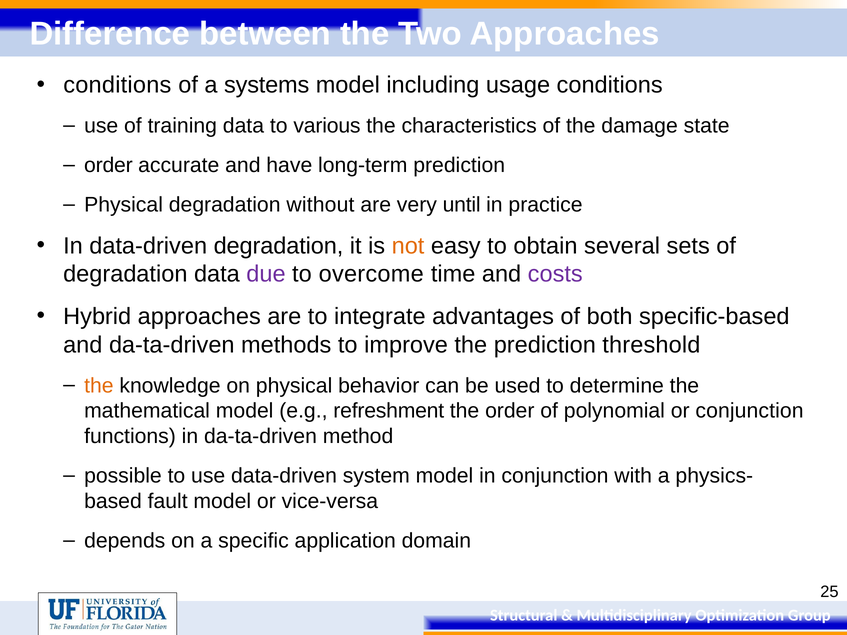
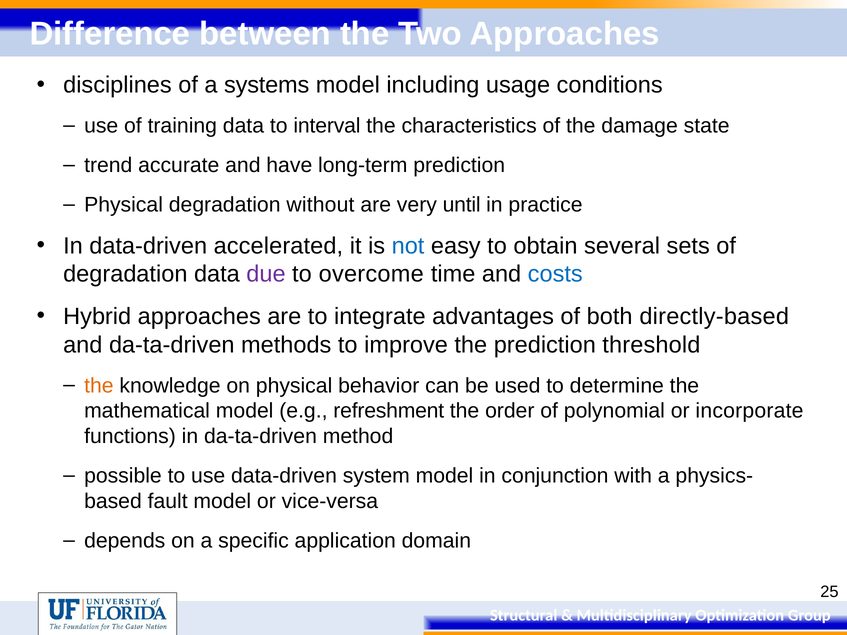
conditions at (117, 85): conditions -> disciplines
various: various -> interval
order at (108, 165): order -> trend
data-driven degradation: degradation -> accelerated
not colour: orange -> blue
costs colour: purple -> blue
specific-based: specific-based -> directly-based
or conjunction: conjunction -> incorporate
